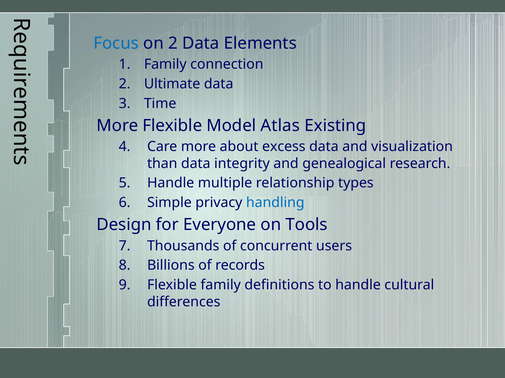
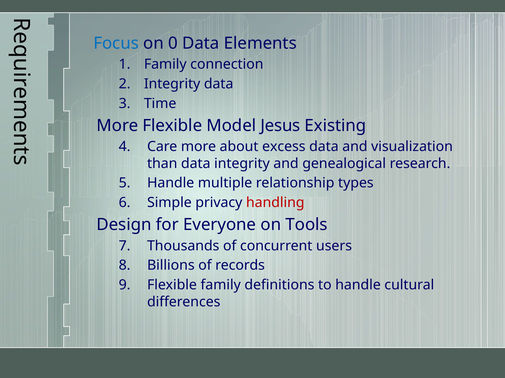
on 2: 2 -> 0
Ultimate at (172, 84): Ultimate -> Integrity
Atlas: Atlas -> Jesus
handling colour: blue -> red
